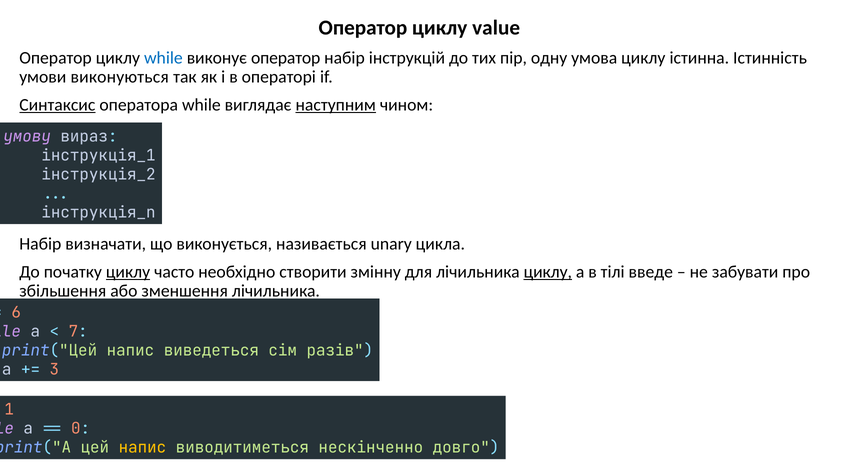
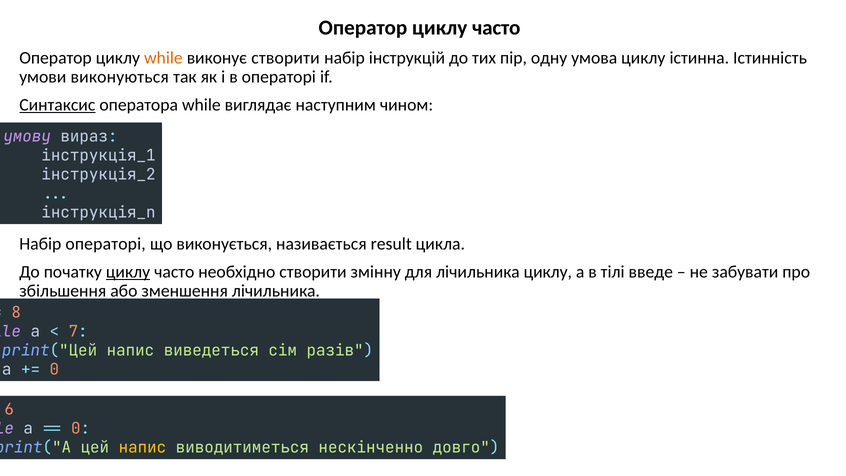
Оператор циклу value: value -> часто
while at (163, 58) colour: blue -> orange
виконує оператор: оператор -> створити
наступним underline: present -> none
Набір визначати: визначати -> операторі
unary: unary -> result
циклу at (548, 272) underline: present -> none
6: 6 -> 8
3 at (54, 369): 3 -> 0
1: 1 -> 6
